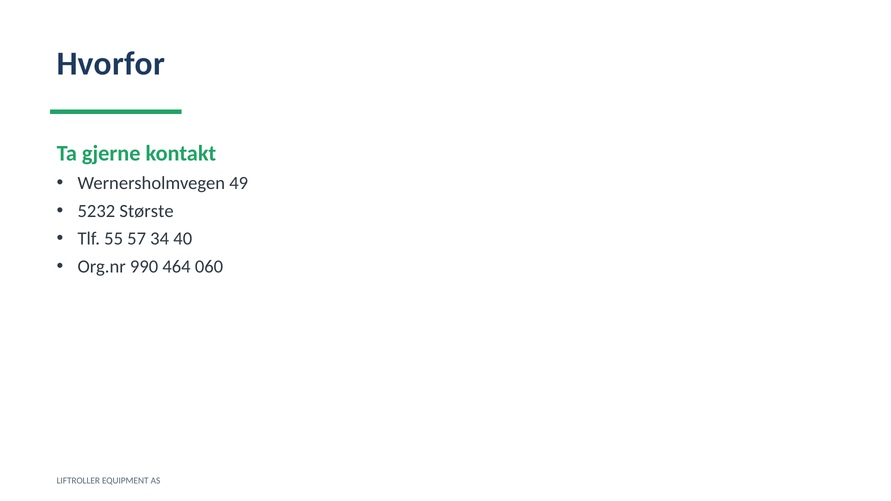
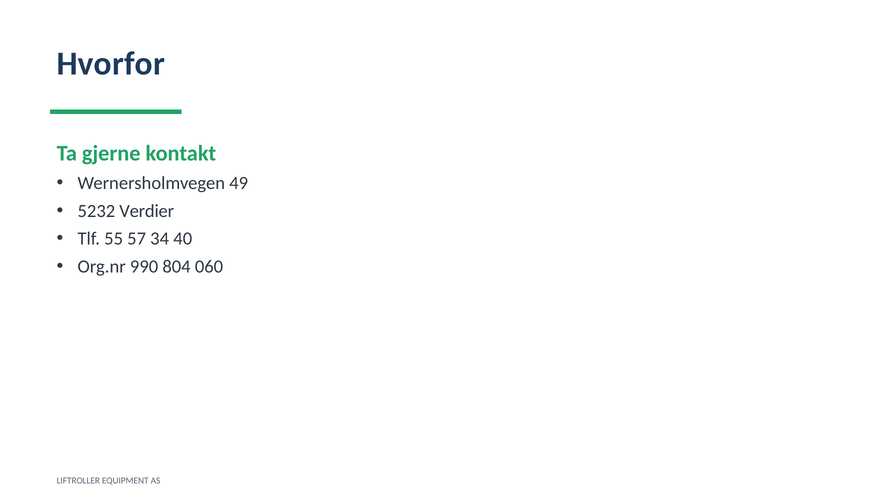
Største: Største -> Verdier
464: 464 -> 804
